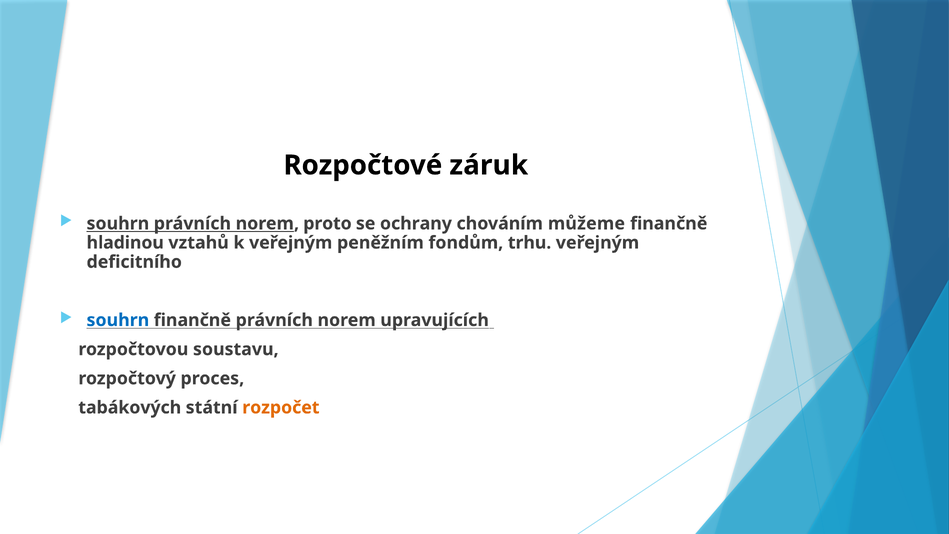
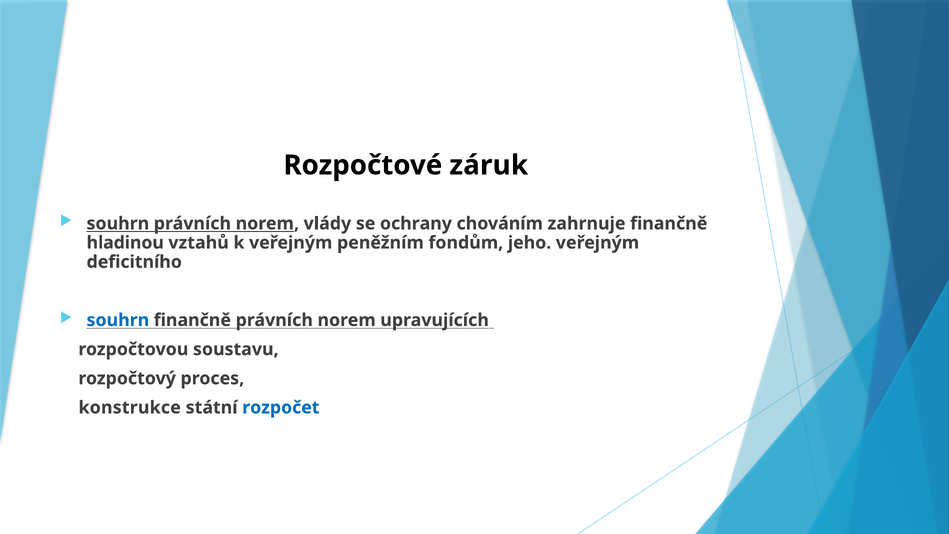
proto: proto -> vlády
můžeme: můžeme -> zahrnuje
trhu: trhu -> jeho
tabákových: tabákových -> konstrukce
rozpočet colour: orange -> blue
